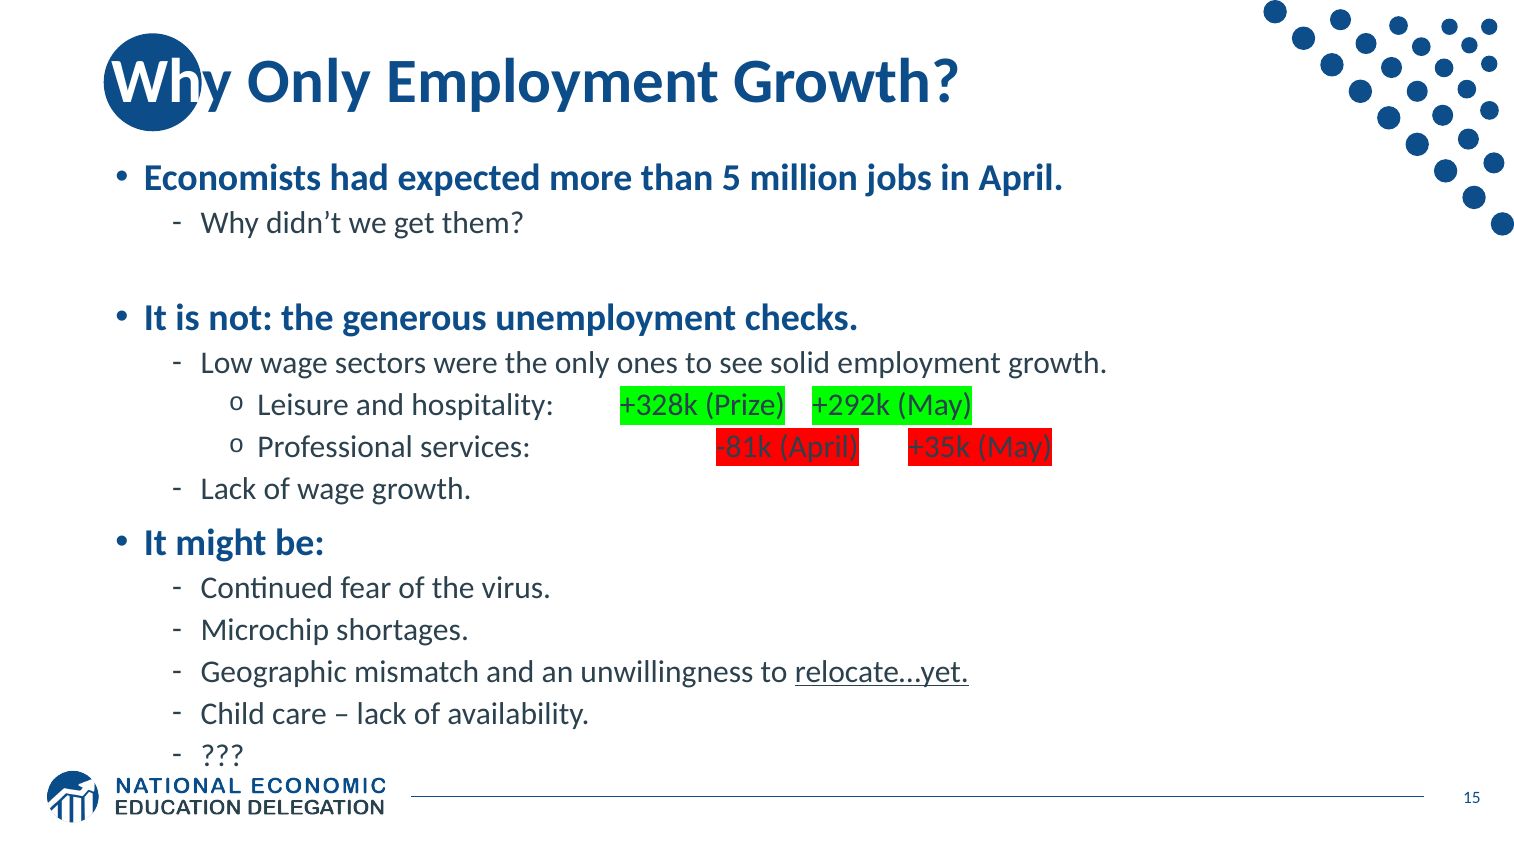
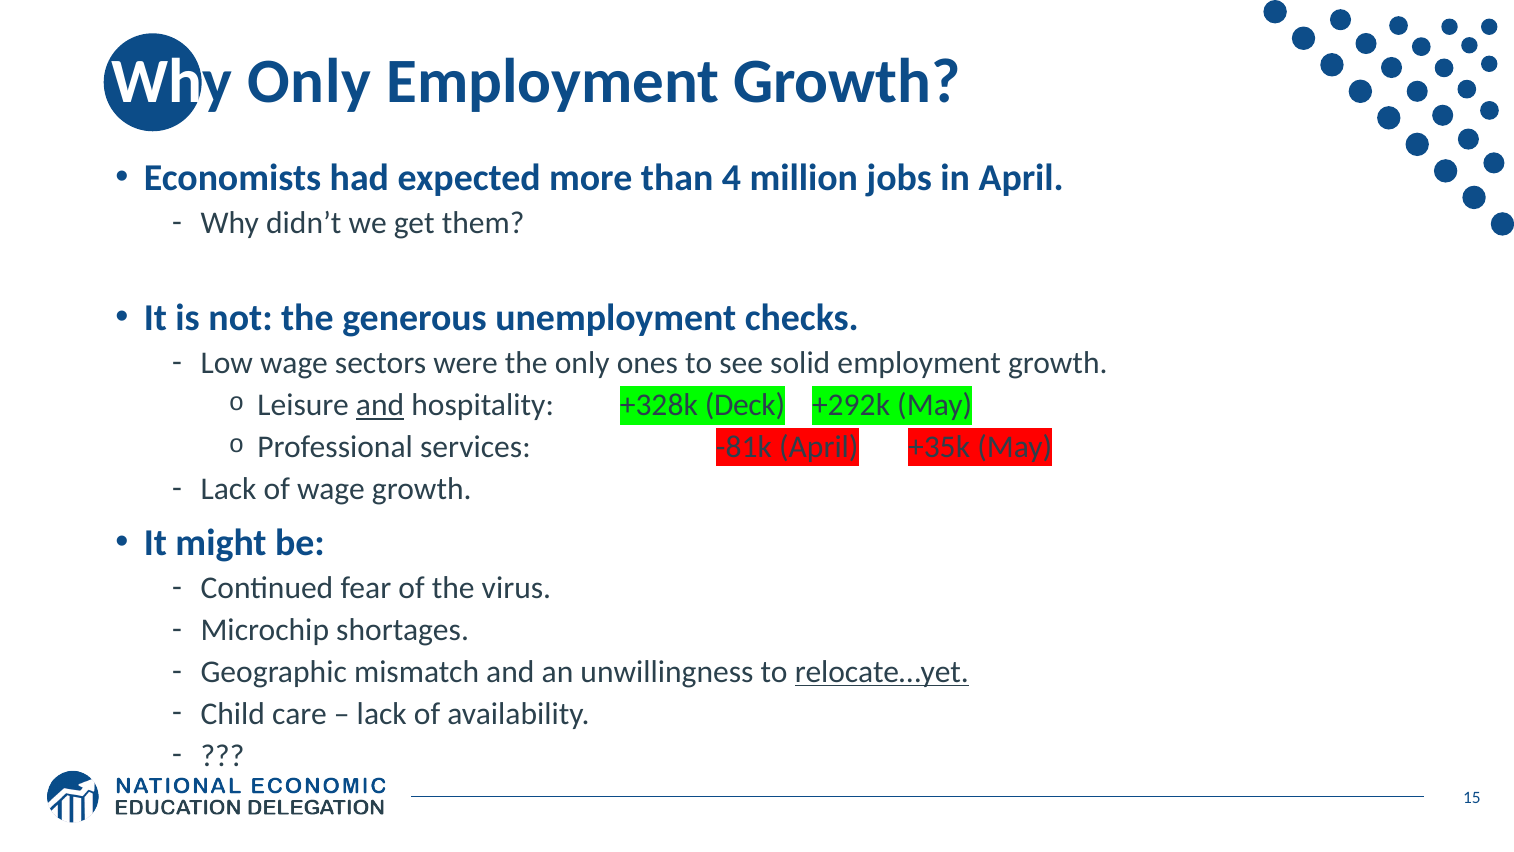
5: 5 -> 4
and at (380, 405) underline: none -> present
Prize: Prize -> Deck
